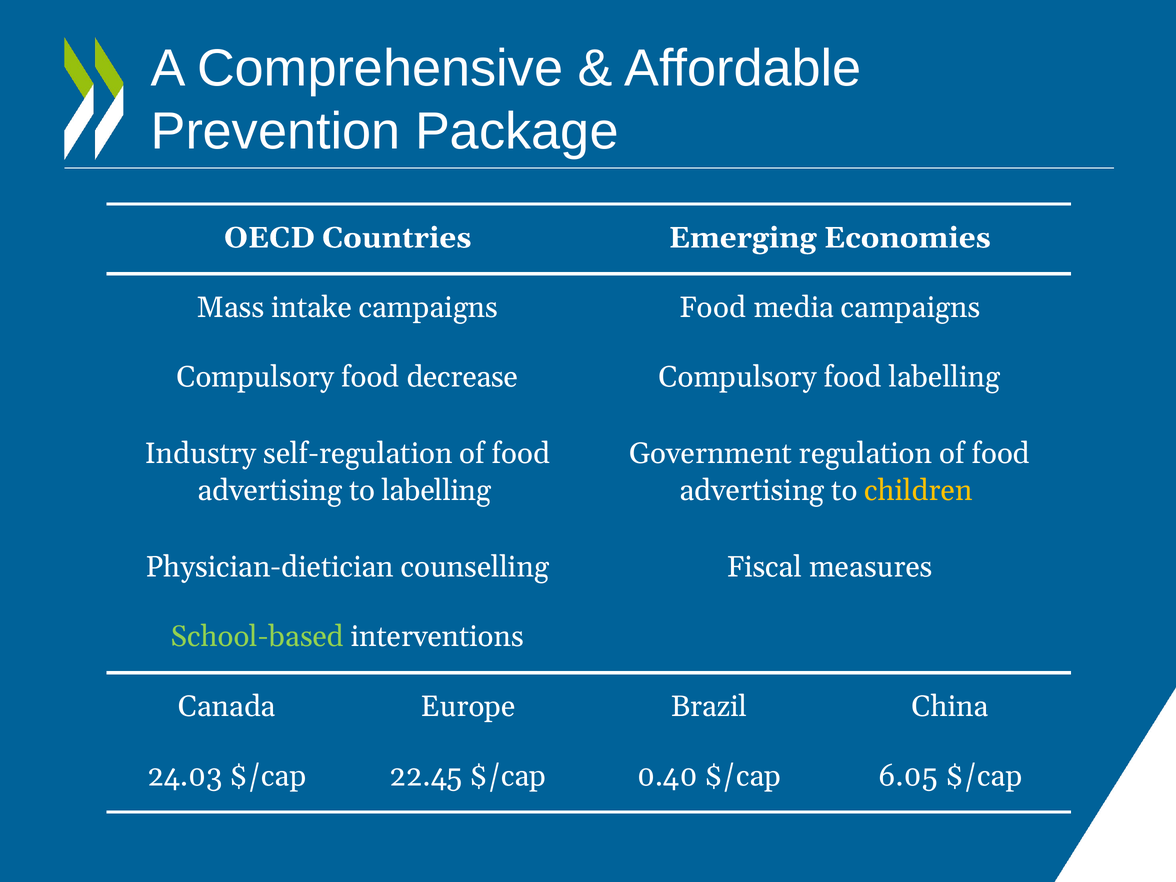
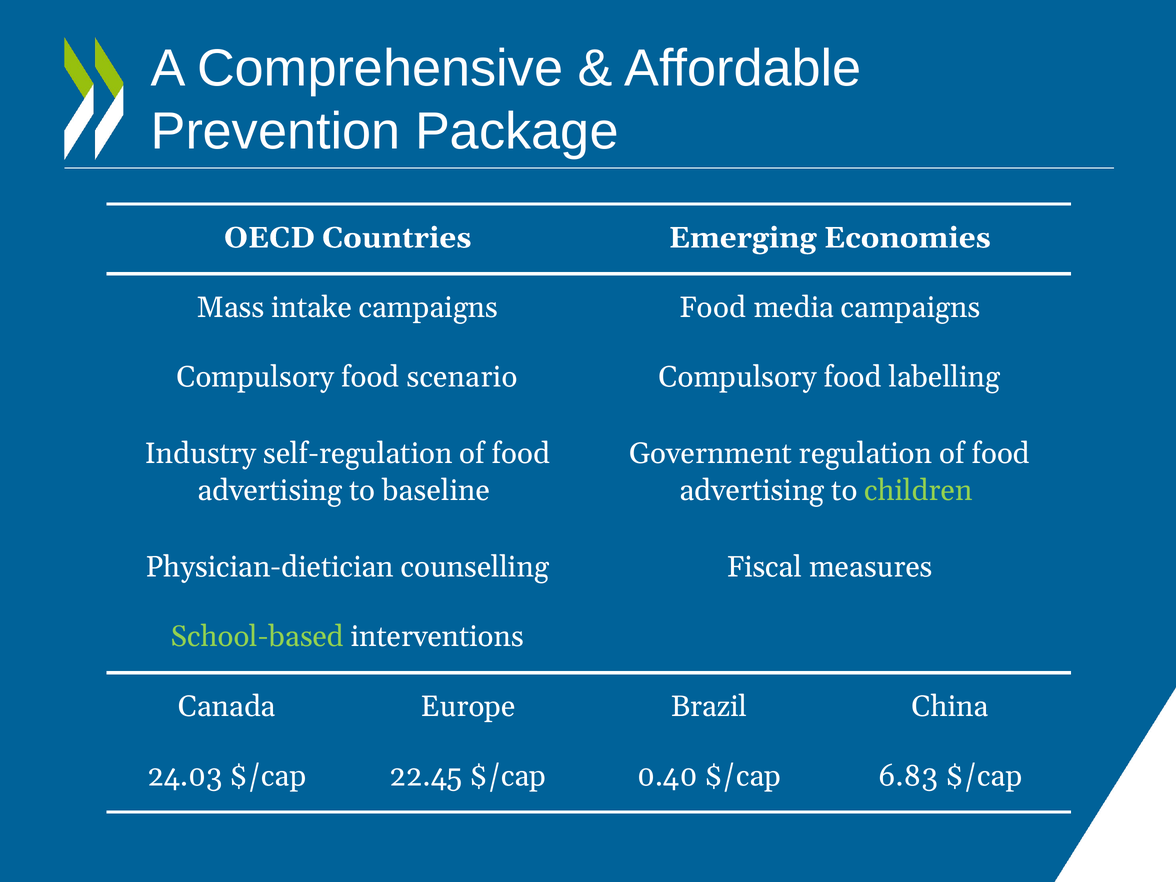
decrease: decrease -> scenario
to labelling: labelling -> baseline
children colour: yellow -> light green
6.05: 6.05 -> 6.83
